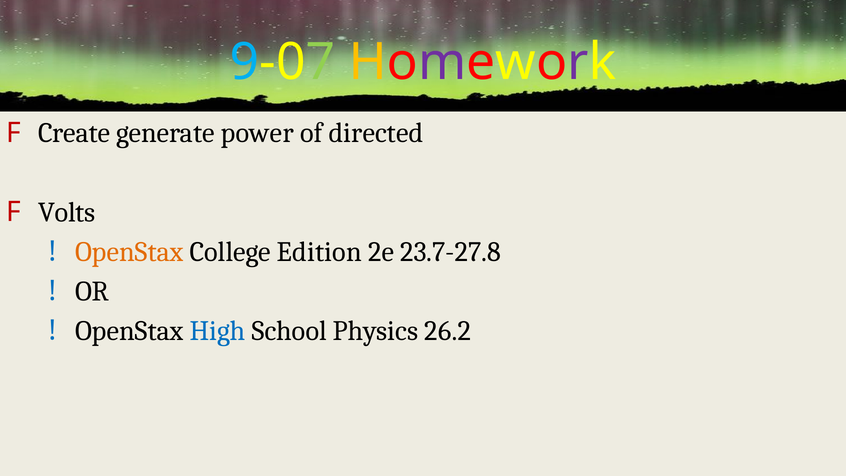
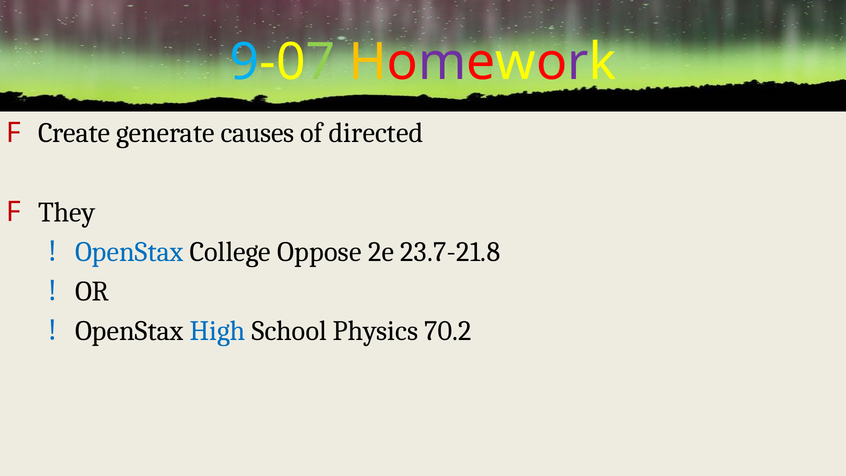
power: power -> causes
Volts: Volts -> They
OpenStax at (129, 252) colour: orange -> blue
Edition: Edition -> Oppose
23.7-27.8: 23.7-27.8 -> 23.7-21.8
26.2: 26.2 -> 70.2
